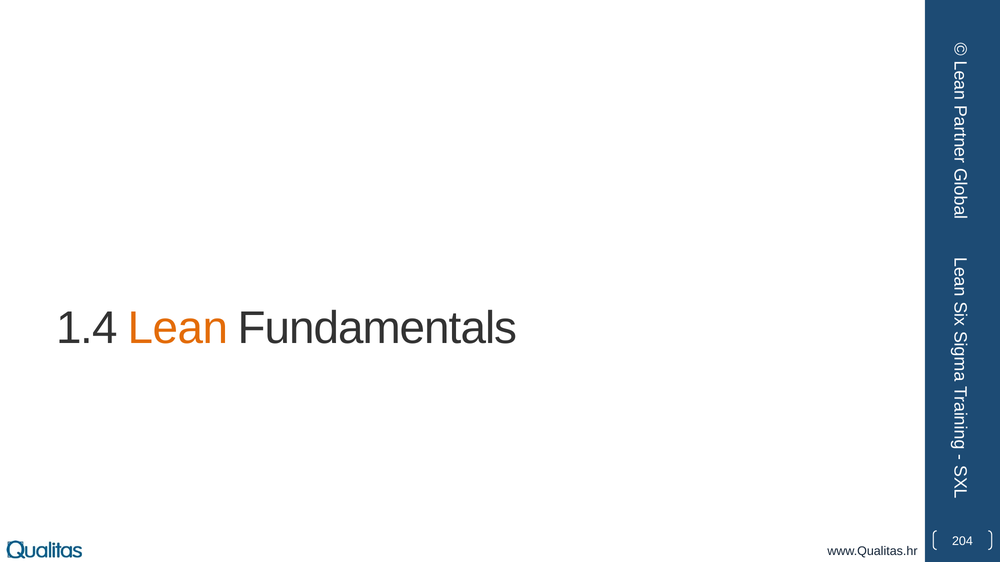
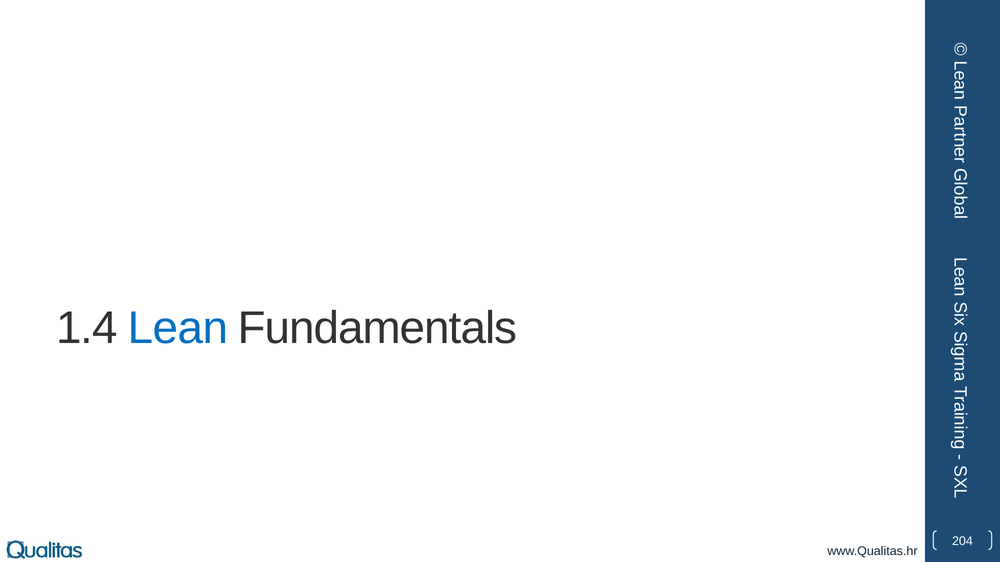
Lean colour: orange -> blue
